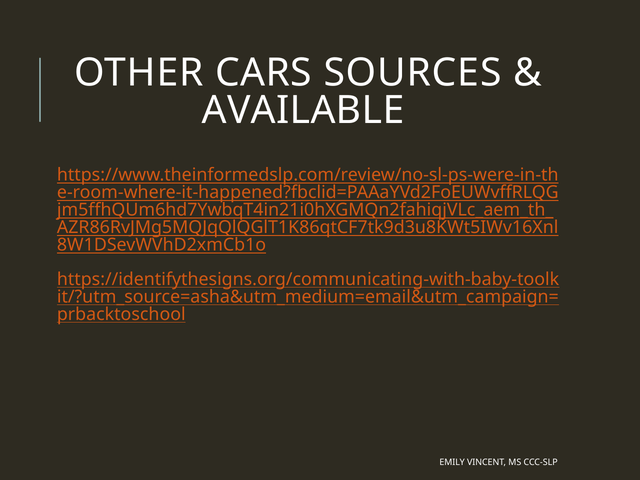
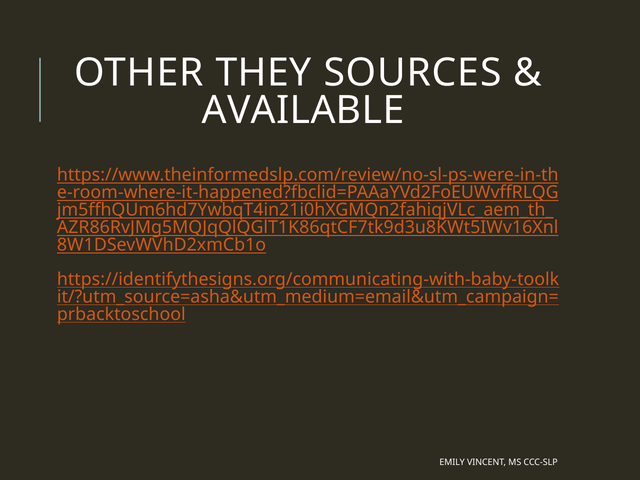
CARS: CARS -> THEY
